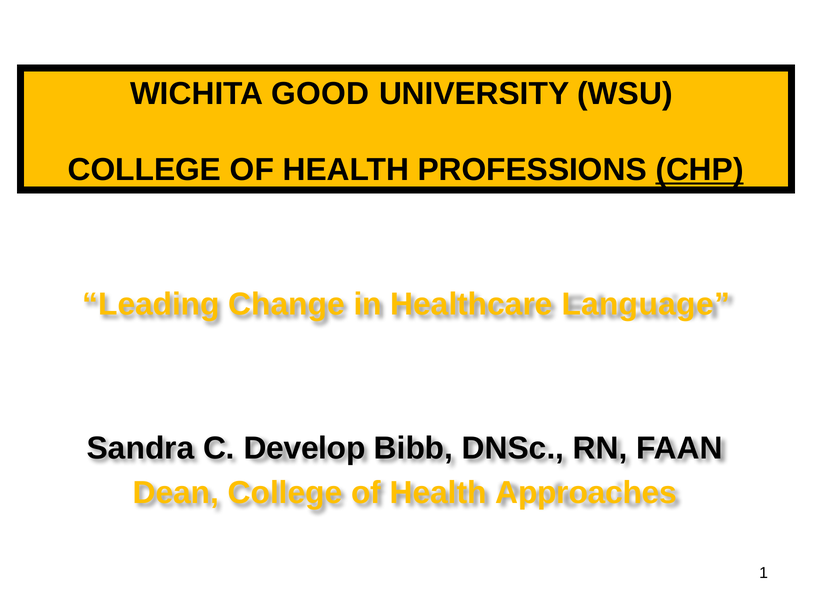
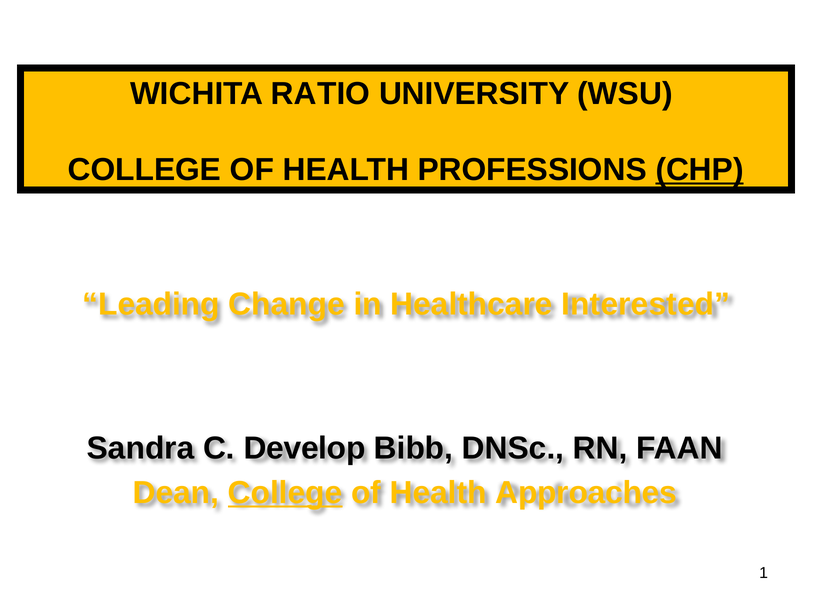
GOOD: GOOD -> RATIO
Language: Language -> Interested
College at (285, 493) underline: none -> present
